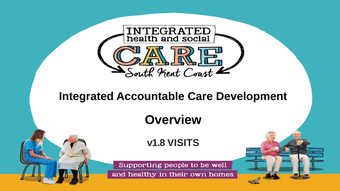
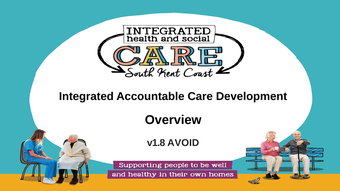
VISITS: VISITS -> AVOID
